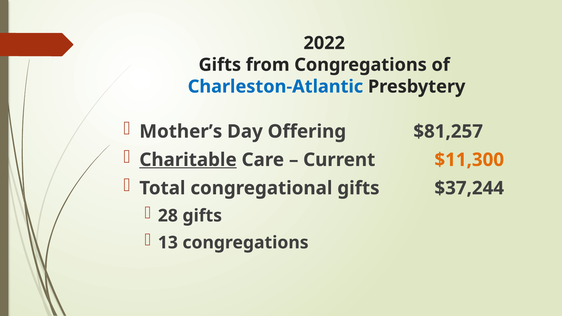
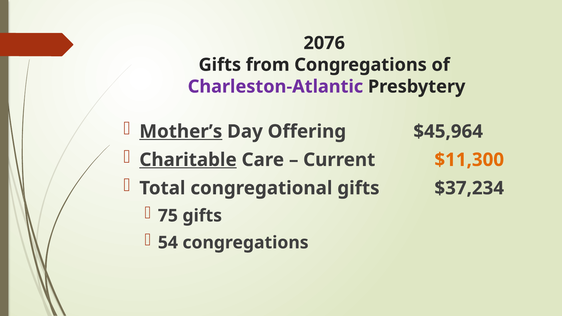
2022: 2022 -> 2076
Charleston-Atlantic colour: blue -> purple
Mother’s underline: none -> present
$81,257: $81,257 -> $45,964
$37,244: $37,244 -> $37,234
28: 28 -> 75
13: 13 -> 54
